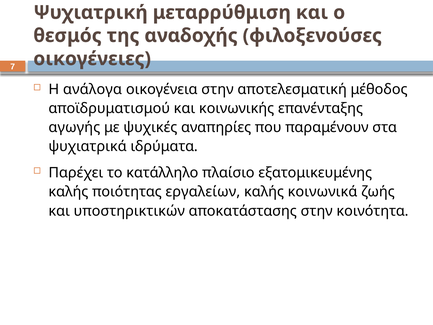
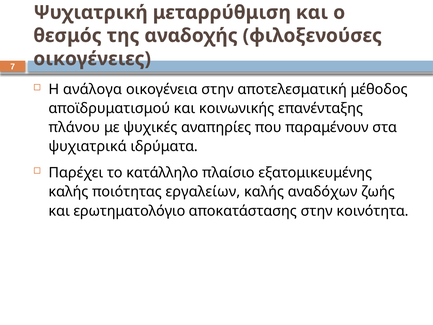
αγωγής: αγωγής -> πλάνου
κοινωνικά: κοινωνικά -> αναδόχων
υποστηρικτικών: υποστηρικτικών -> ερωτηματολόγιο
